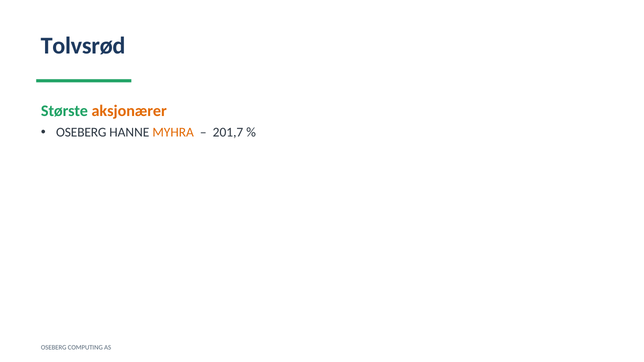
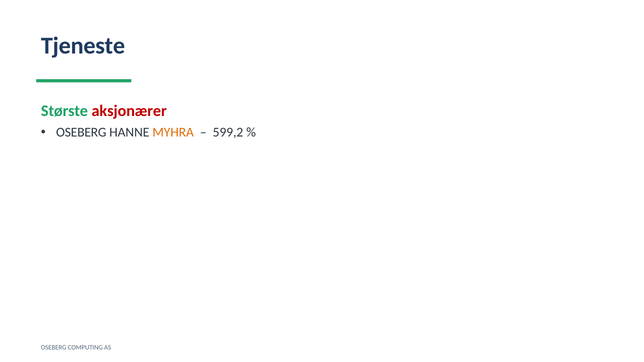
Tolvsrød: Tolvsrød -> Tjeneste
aksjonærer colour: orange -> red
201,7: 201,7 -> 599,2
